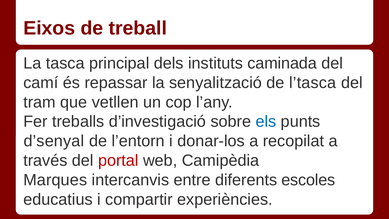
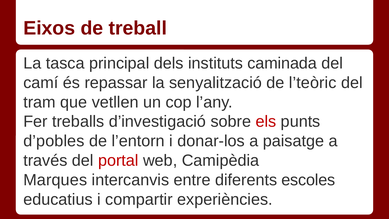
l’tasca: l’tasca -> l’teòric
els colour: blue -> red
d’senyal: d’senyal -> d’pobles
recopilat: recopilat -> paisatge
